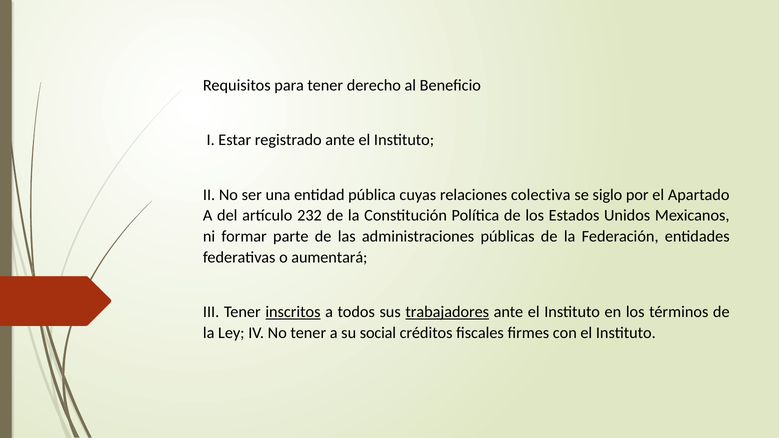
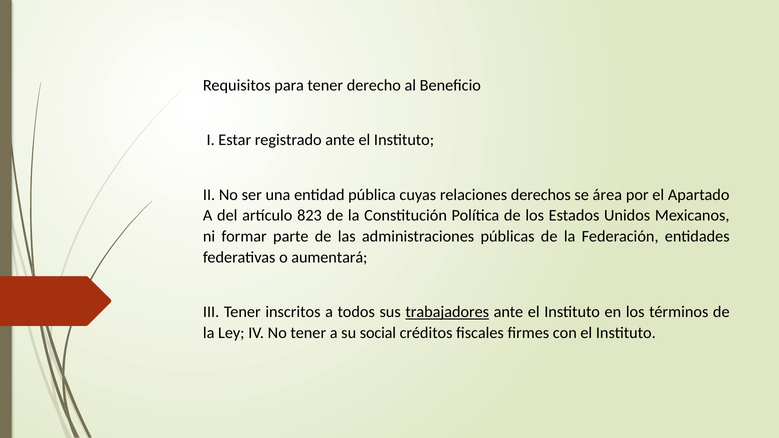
colectiva: colectiva -> derechos
siglo: siglo -> área
232: 232 -> 823
inscritos underline: present -> none
